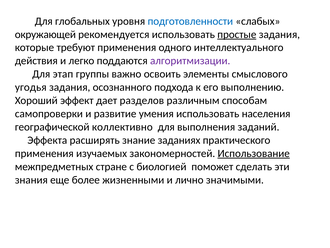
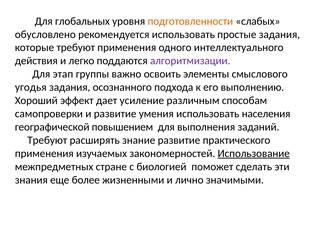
подготовленности colour: blue -> orange
окружающей: окружающей -> обусловлено
простые underline: present -> none
разделов: разделов -> усиление
коллективно: коллективно -> повышением
Эффекта at (47, 140): Эффекта -> Требуют
знание заданиях: заданиях -> развитие
